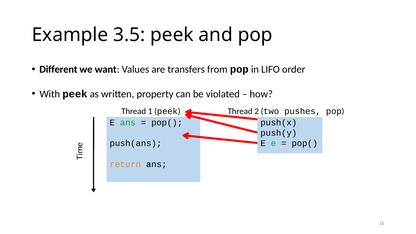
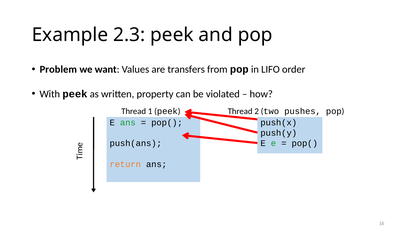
3.5: 3.5 -> 2.3
Different: Different -> Problem
